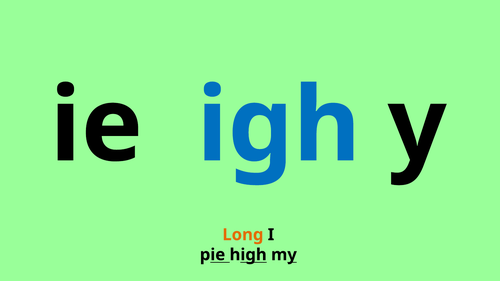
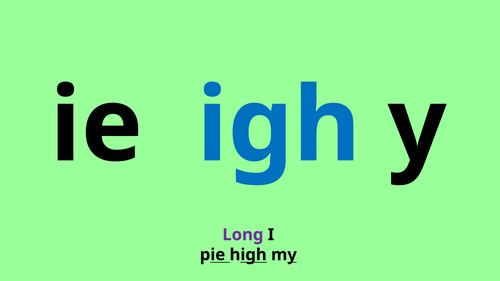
Long colour: orange -> purple
